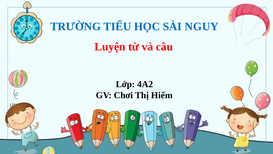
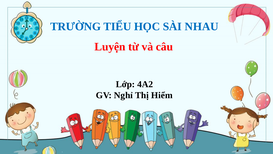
NGUY: NGUY -> NHAU
Chơi: Chơi -> Nghỉ
